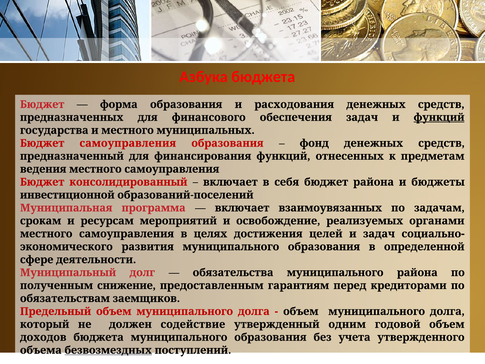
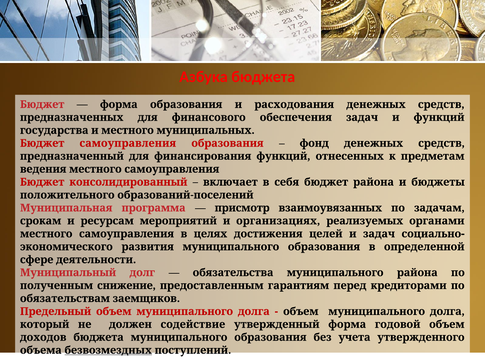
функций at (439, 117) underline: present -> none
инвестиционной: инвестиционной -> положительного
включает at (242, 208): включает -> присмотр
освобождение: освобождение -> организациях
утвержденный одним: одним -> форма
